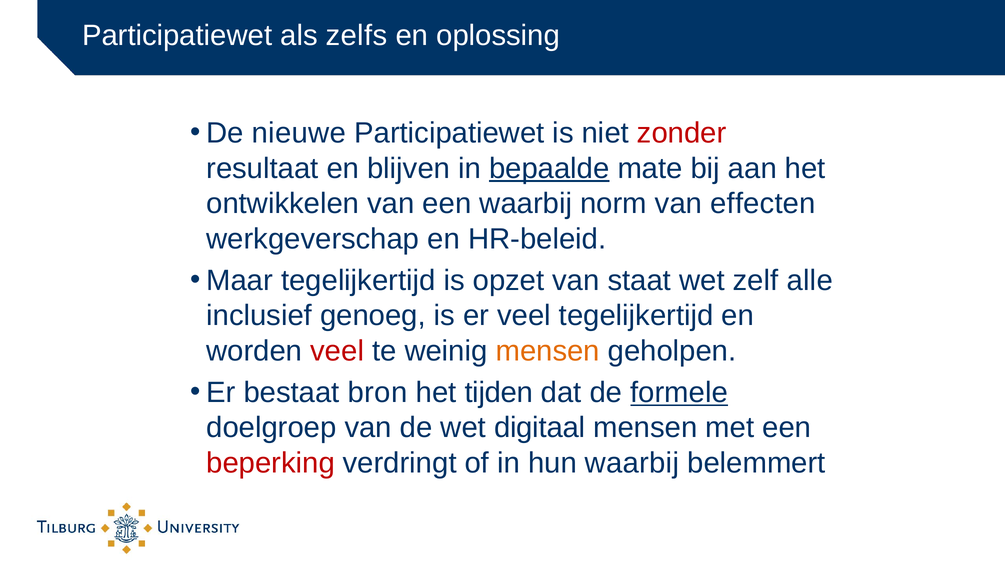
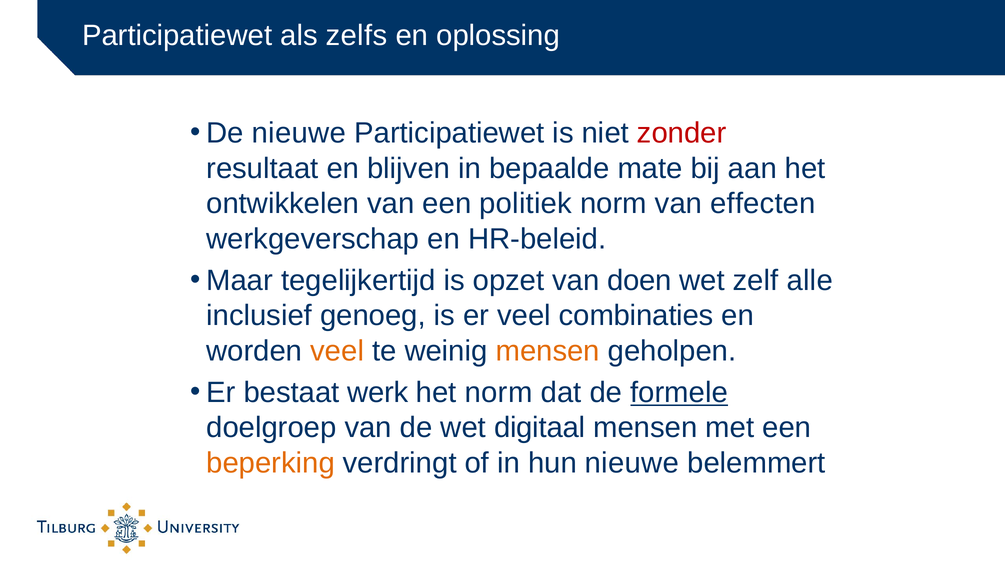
bepaalde underline: present -> none
een waarbij: waarbij -> politiek
staat: staat -> doen
veel tegelijkertijd: tegelijkertijd -> combinaties
veel at (337, 351) colour: red -> orange
bron: bron -> werk
het tijden: tijden -> norm
beperking colour: red -> orange
hun waarbij: waarbij -> nieuwe
